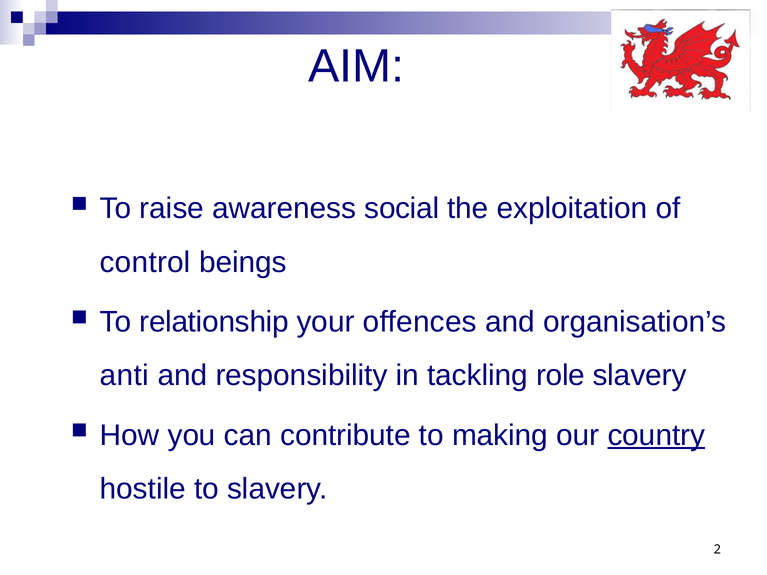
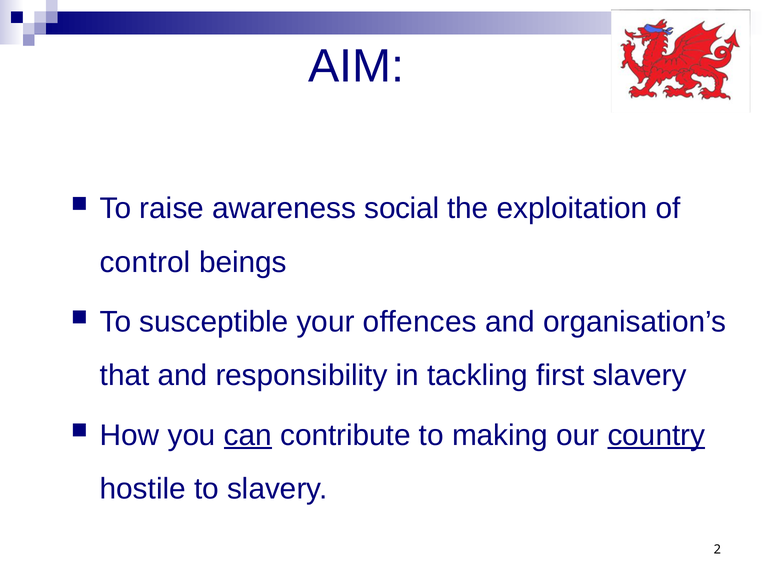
relationship: relationship -> susceptible
anti: anti -> that
role: role -> first
can underline: none -> present
